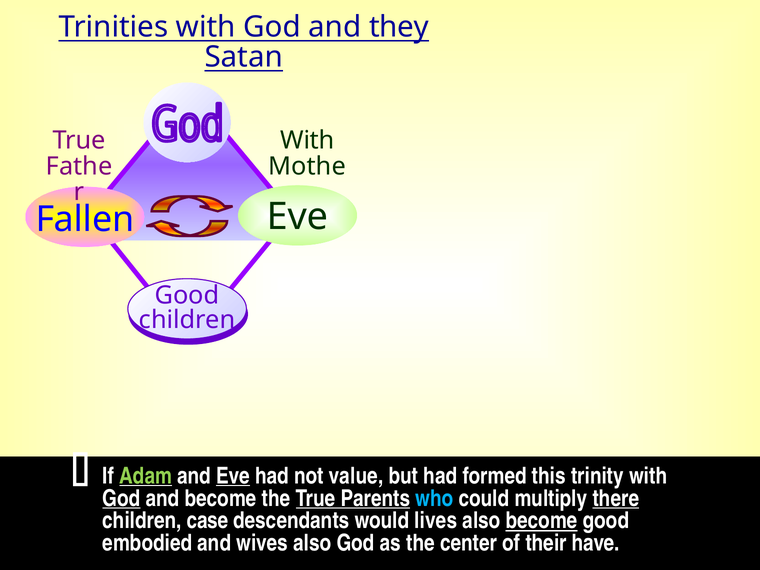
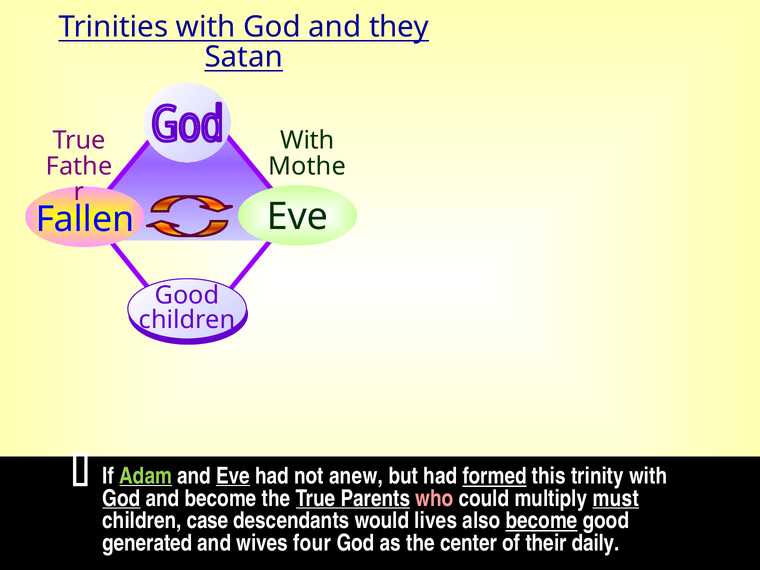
value: value -> anew
formed underline: none -> present
who colour: light blue -> pink
there: there -> must
embodied: embodied -> generated
wives also: also -> four
have: have -> daily
